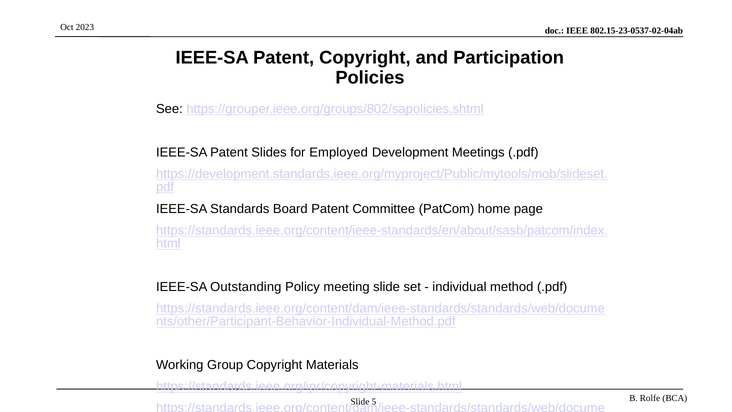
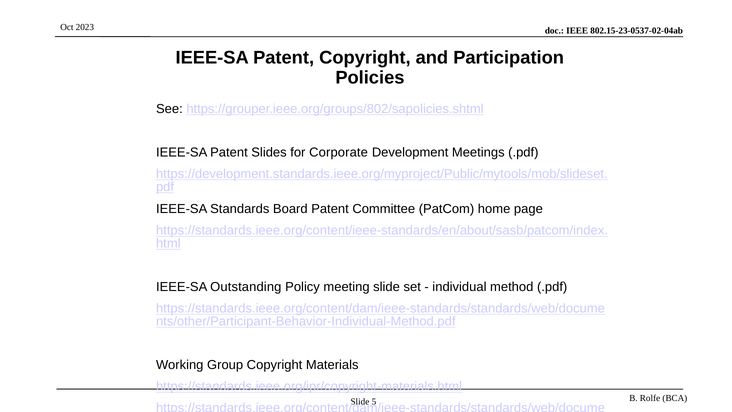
Employed: Employed -> Corporate
